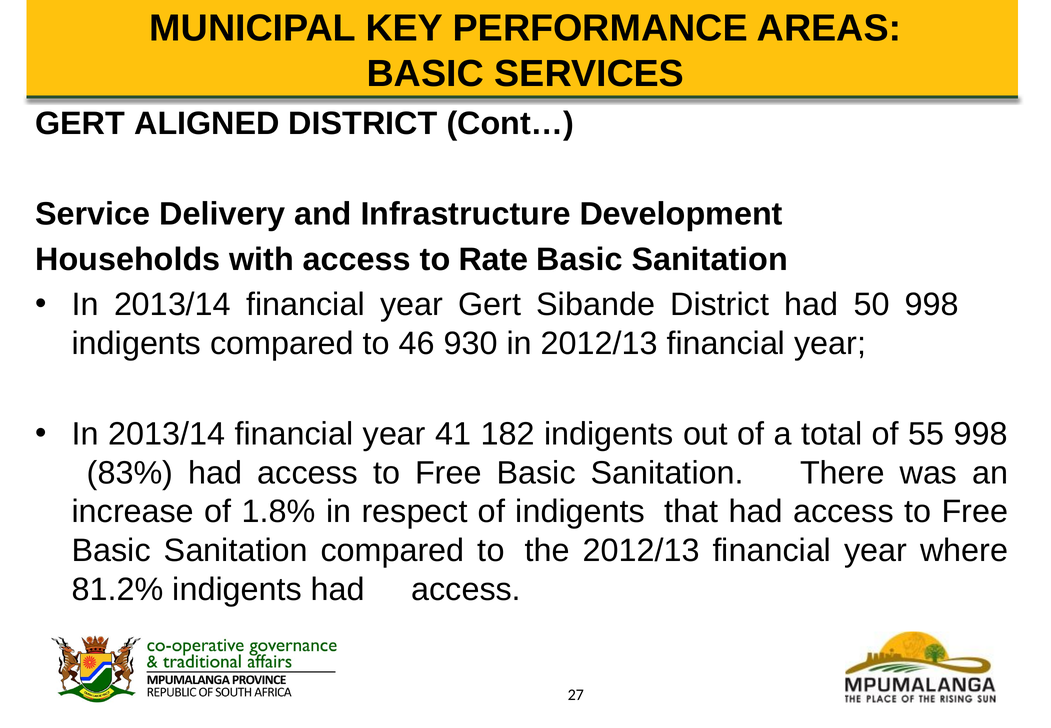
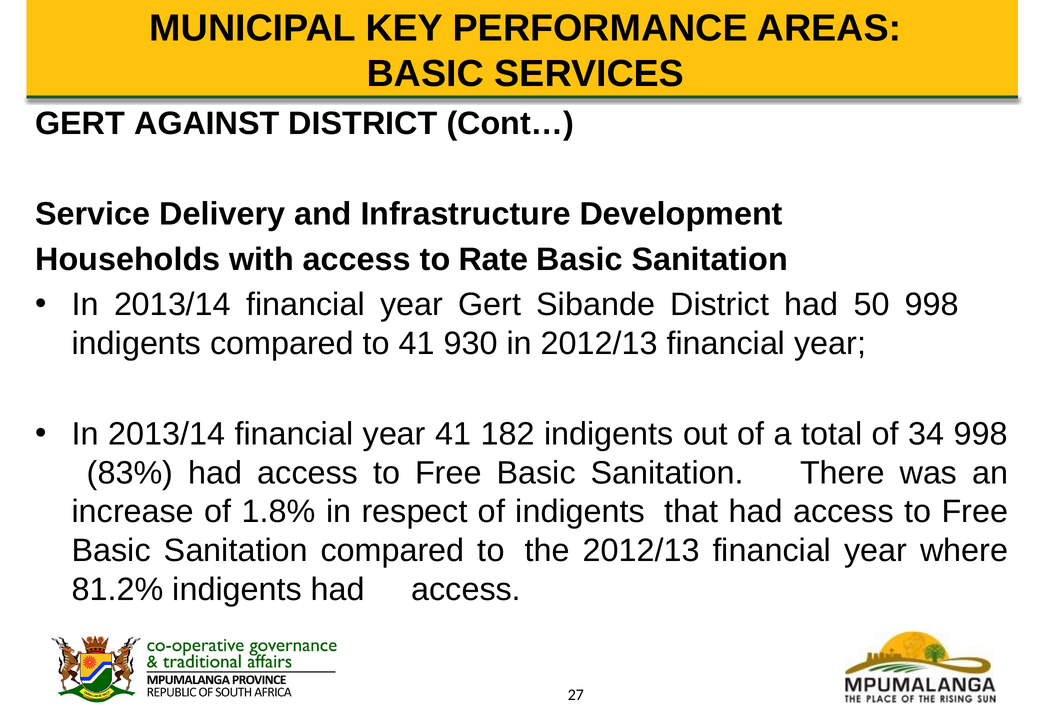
ALIGNED: ALIGNED -> AGAINST
to 46: 46 -> 41
55: 55 -> 34
